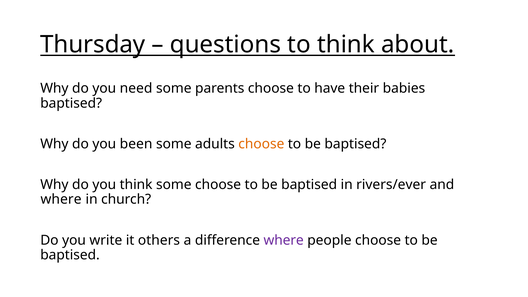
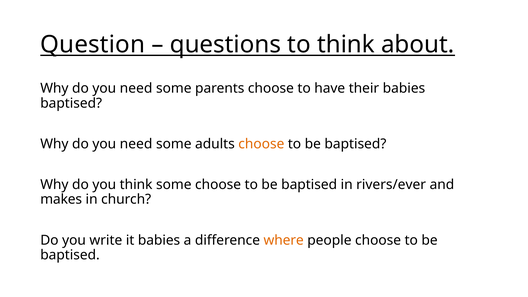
Thursday: Thursday -> Question
been at (136, 144): been -> need
where at (61, 199): where -> makes
it others: others -> babies
where at (284, 240) colour: purple -> orange
